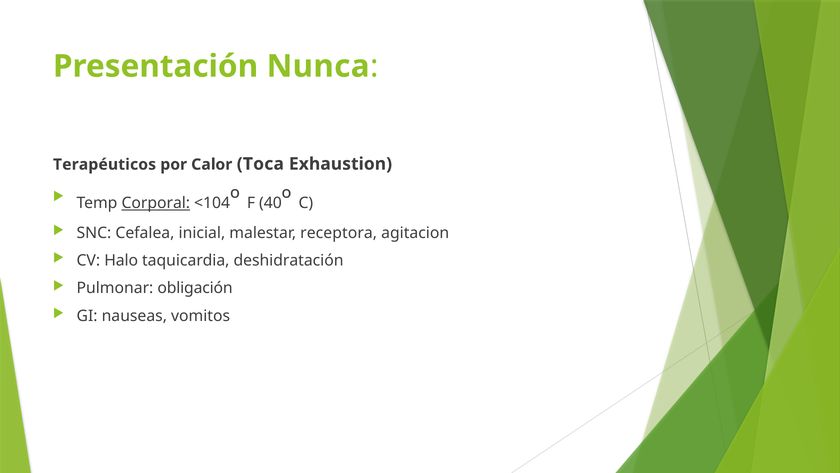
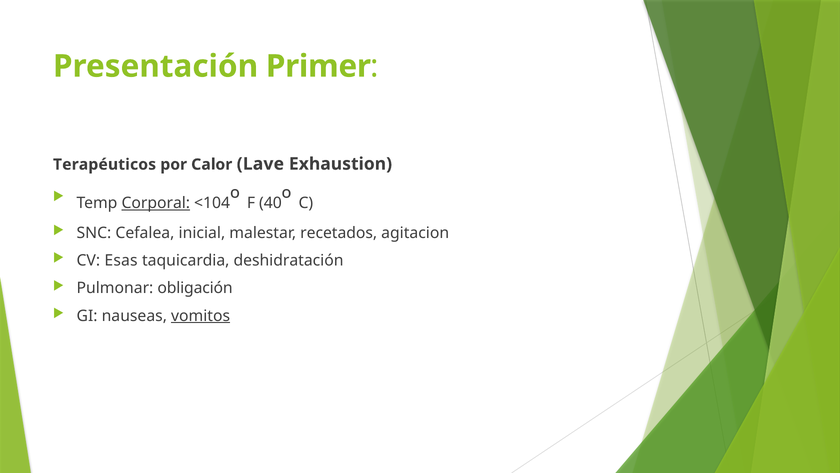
Nunca: Nunca -> Primer
Toca: Toca -> Lave
receptora: receptora -> recetados
Halo: Halo -> Esas
vomitos underline: none -> present
